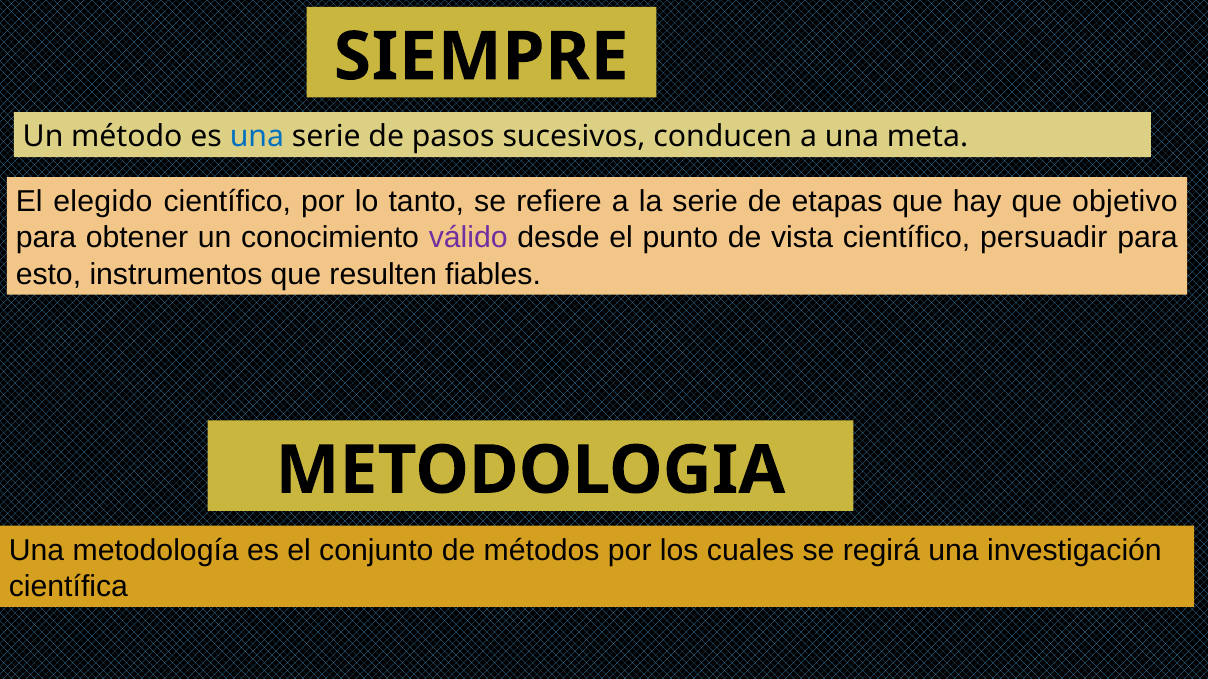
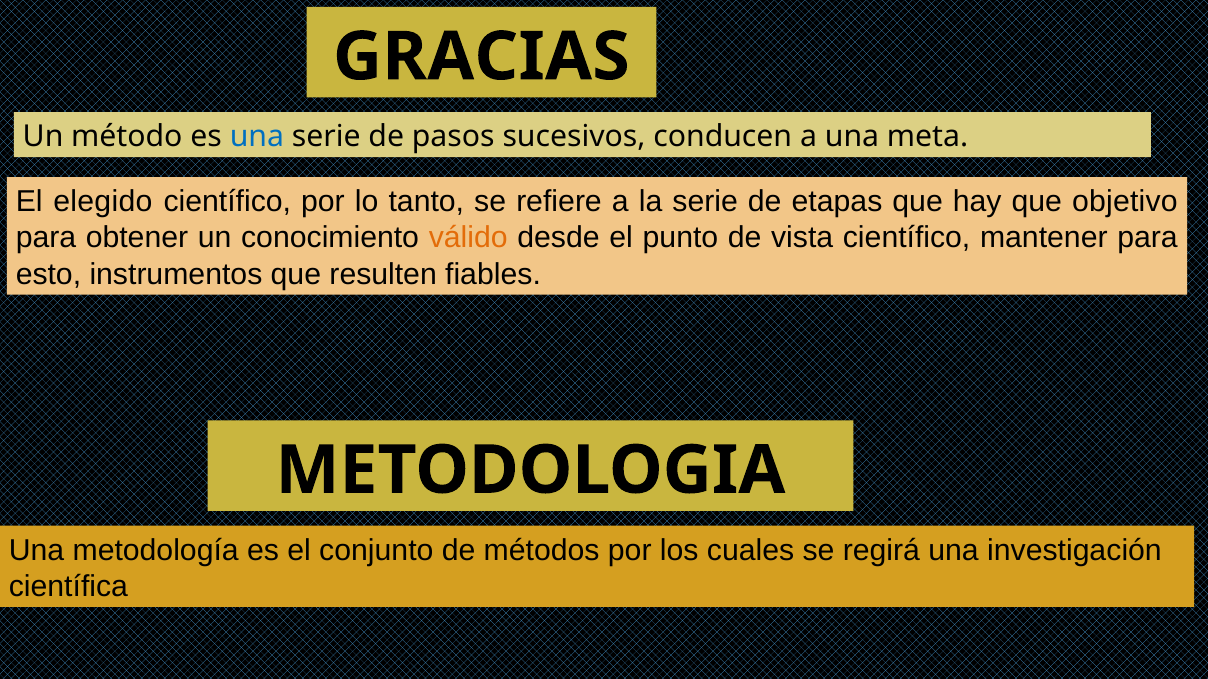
SIEMPRE: SIEMPRE -> GRACIAS
válido colour: purple -> orange
persuadir: persuadir -> mantener
